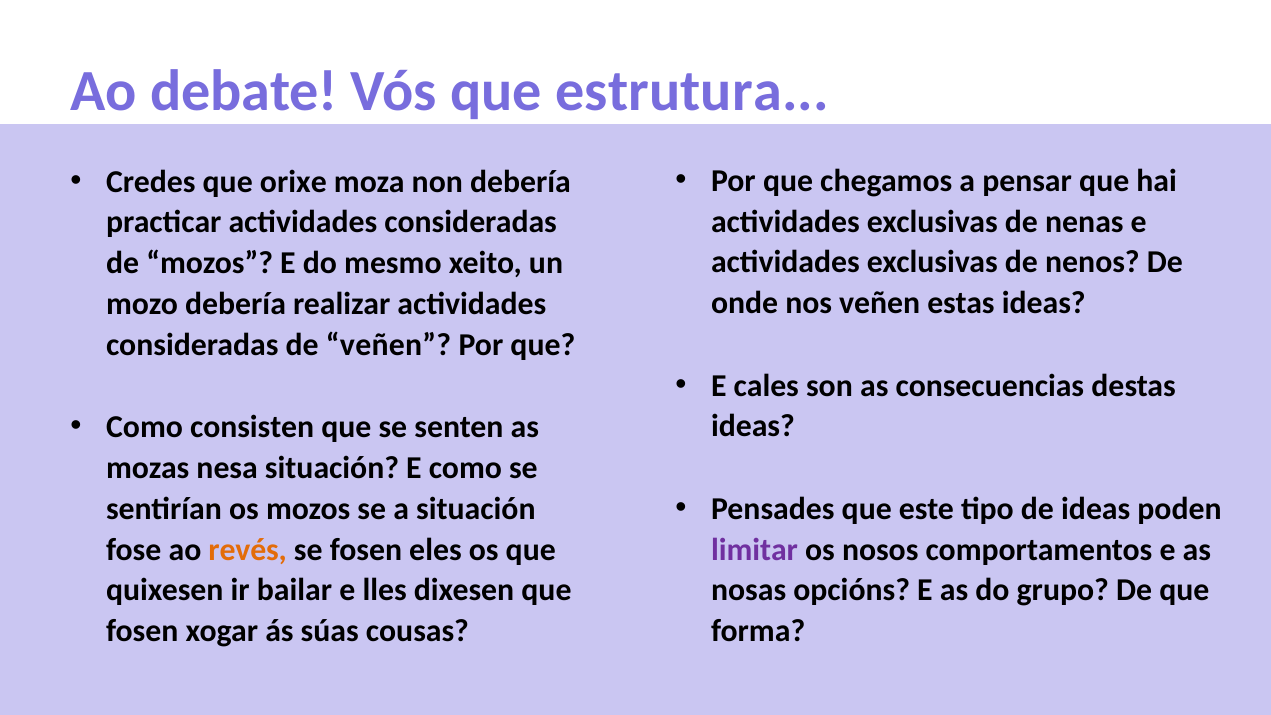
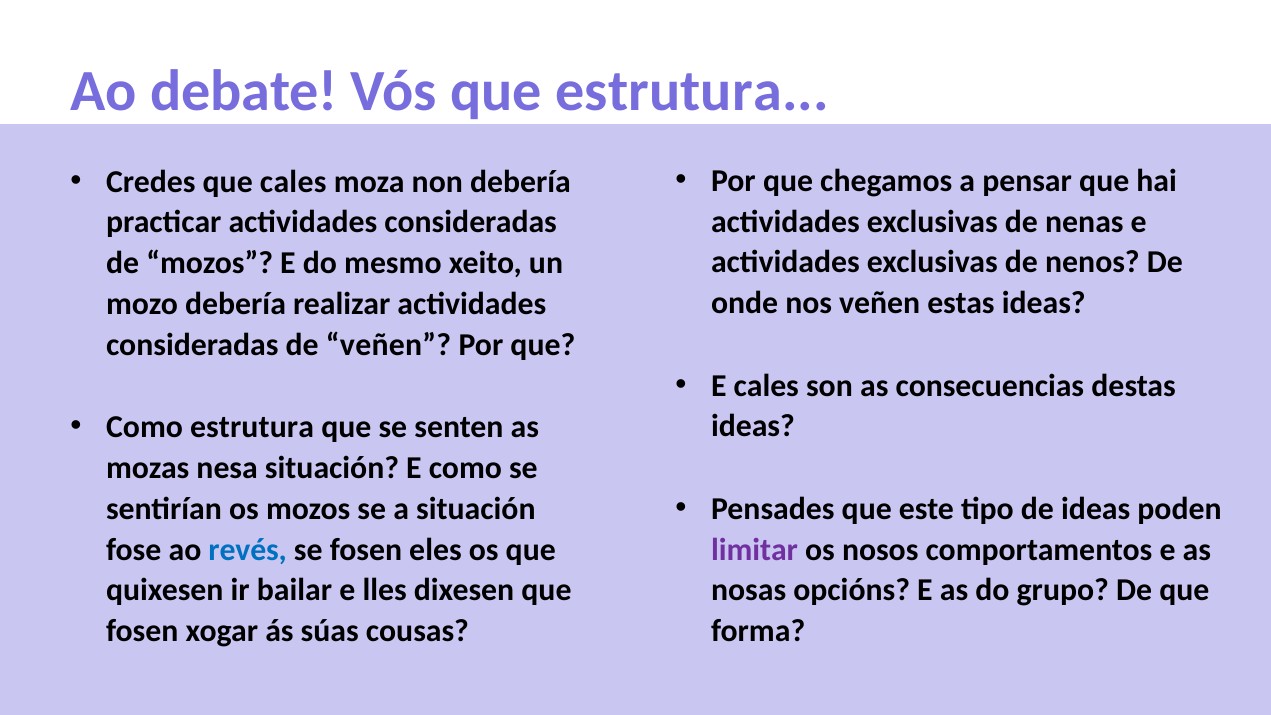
que orixe: orixe -> cales
Como consisten: consisten -> estrutura
revés colour: orange -> blue
